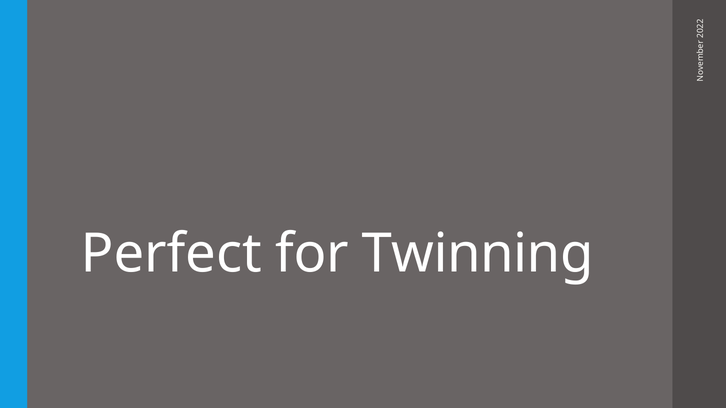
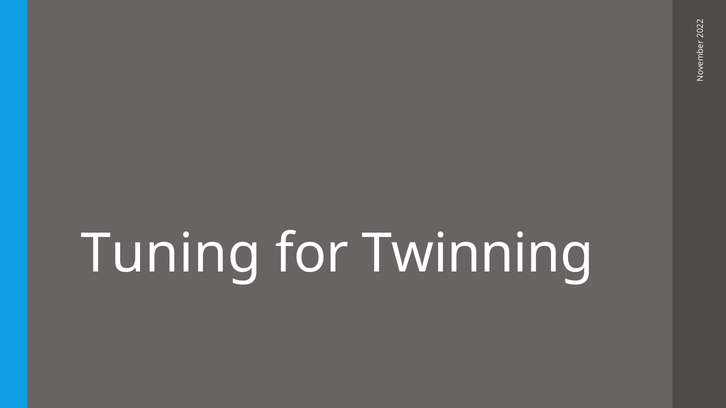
Perfect: Perfect -> Tuning
